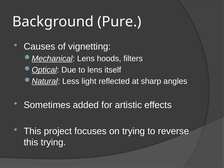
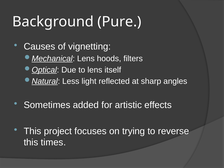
this trying: trying -> times
